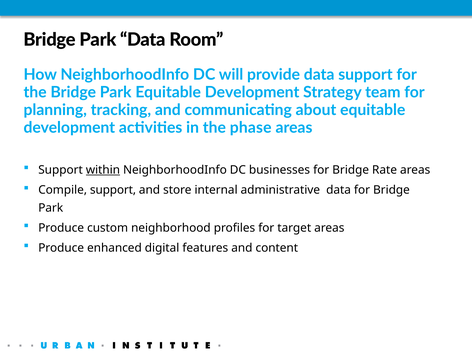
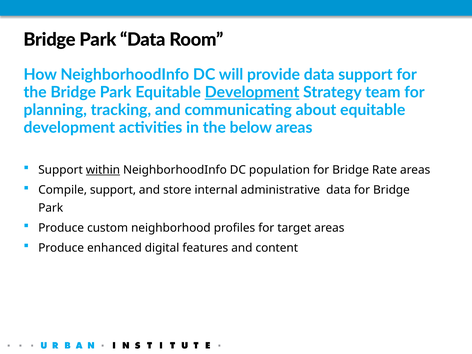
Development at (252, 92) underline: none -> present
phase: phase -> below
businesses: businesses -> population
